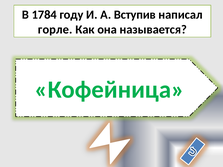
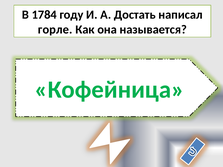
Вступив: Вступив -> Достать
